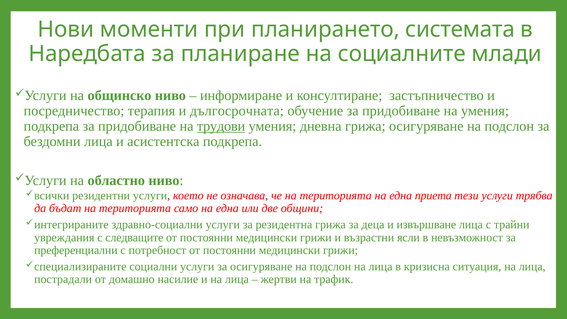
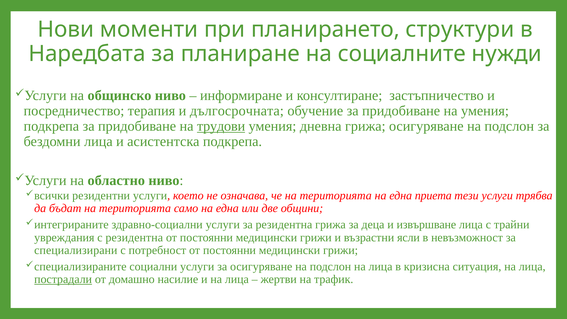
системата: системата -> структури
млади: млади -> нужди
с следващите: следващите -> резидентна
преференциални: преференциални -> специализирани
пострадали underline: none -> present
